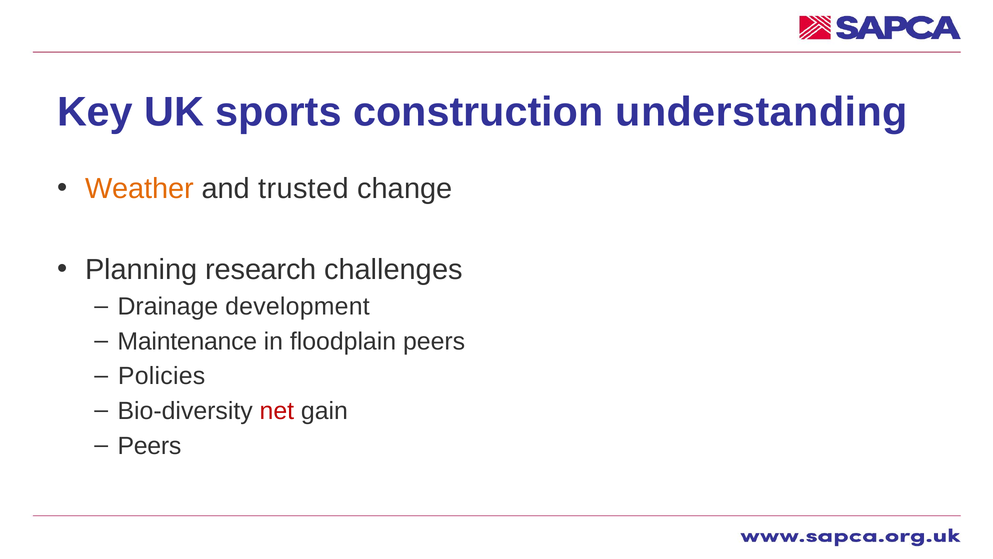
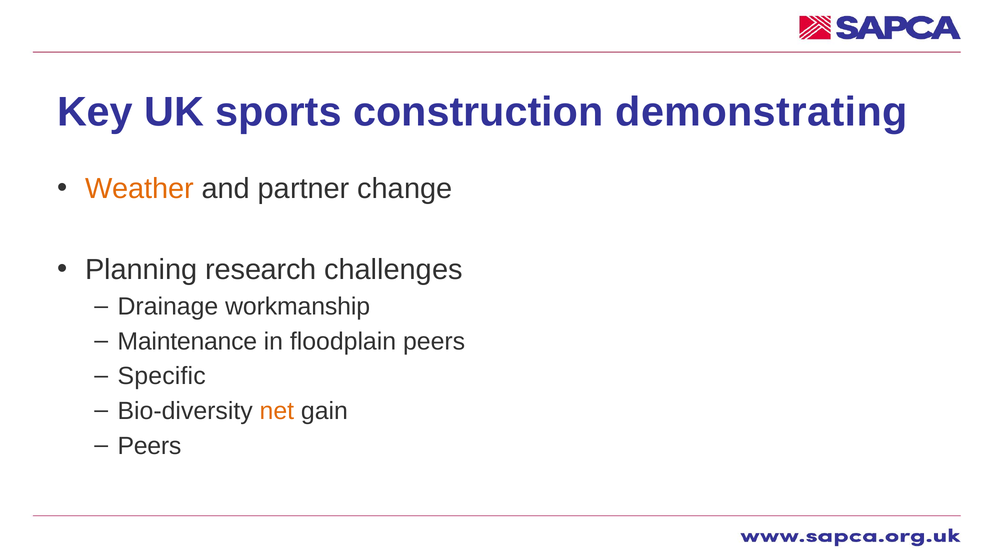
understanding: understanding -> demonstrating
trusted: trusted -> partner
development: development -> workmanship
Policies: Policies -> Specific
net colour: red -> orange
